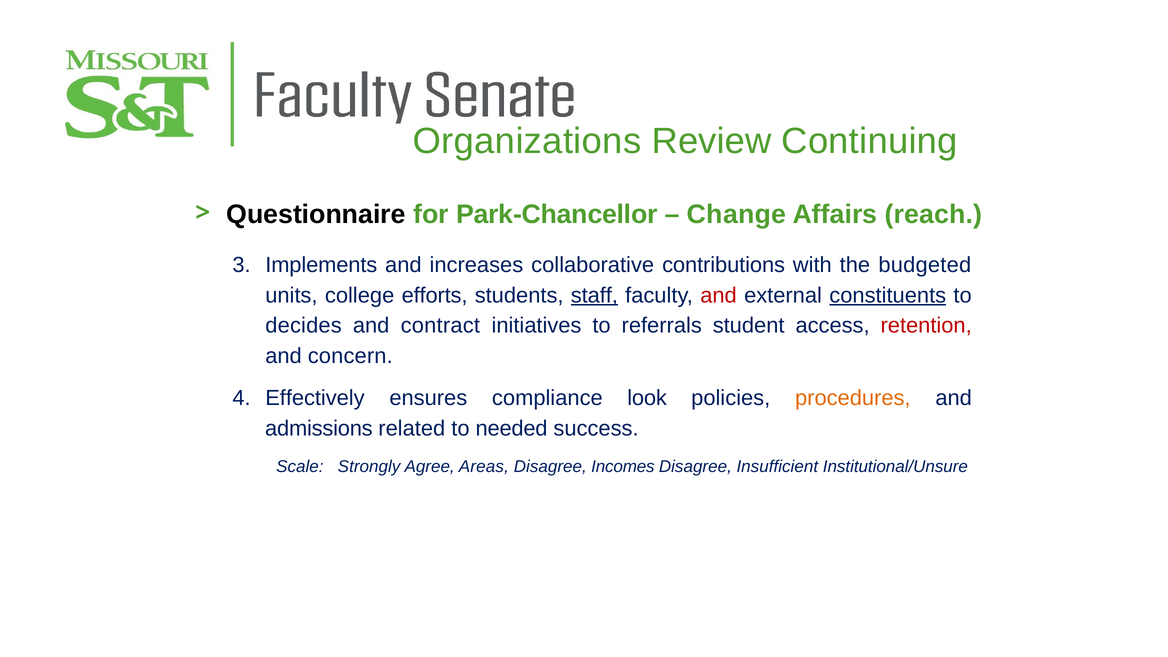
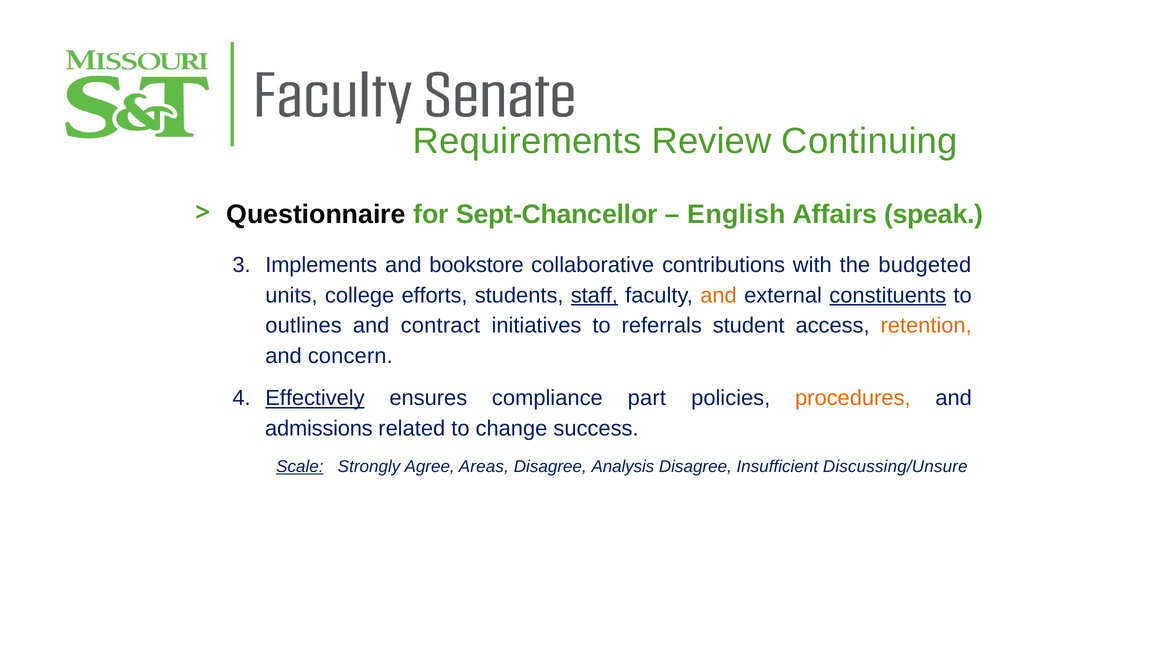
Organizations: Organizations -> Requirements
Park-Chancellor: Park-Chancellor -> Sept-Chancellor
Change: Change -> English
reach: reach -> speak
increases: increases -> bookstore
and at (719, 295) colour: red -> orange
decides: decides -> outlines
retention colour: red -> orange
Effectively underline: none -> present
look: look -> part
needed: needed -> change
Scale underline: none -> present
Incomes: Incomes -> Analysis
Institutional/Unsure: Institutional/Unsure -> Discussing/Unsure
